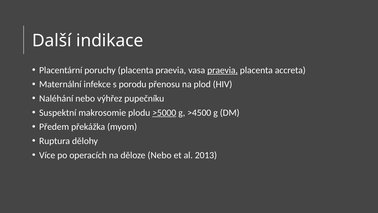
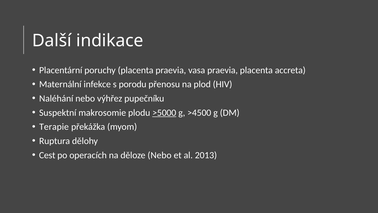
praevia at (223, 70) underline: present -> none
Předem: Předem -> Terapie
Více: Více -> Cest
